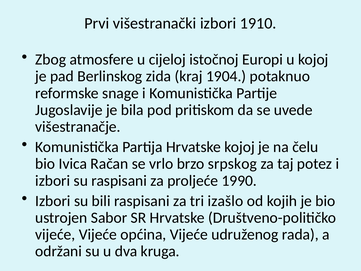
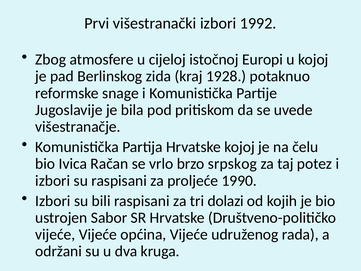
1910: 1910 -> 1992
1904: 1904 -> 1928
izašlo: izašlo -> dolazi
